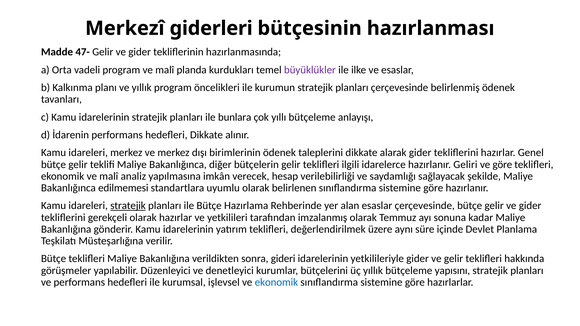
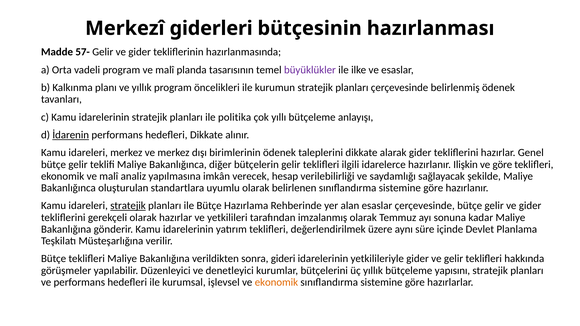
47-: 47- -> 57-
kurdukları: kurdukları -> tasarısının
bunlara: bunlara -> politika
İdarenin underline: none -> present
Geliri: Geliri -> Ilişkin
edilmemesi: edilmemesi -> oluşturulan
ekonomik at (276, 282) colour: blue -> orange
